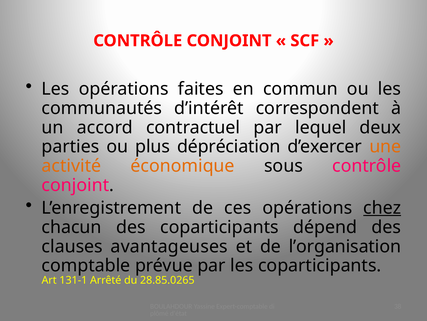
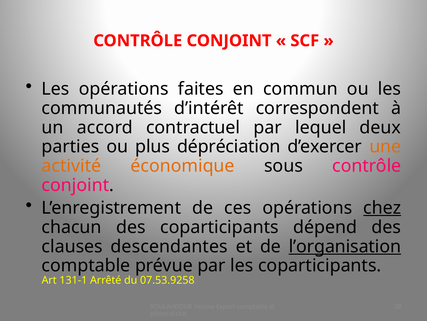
avantageuses: avantageuses -> descendantes
l’organisation underline: none -> present
28.85.0265: 28.85.0265 -> 07.53.9258
